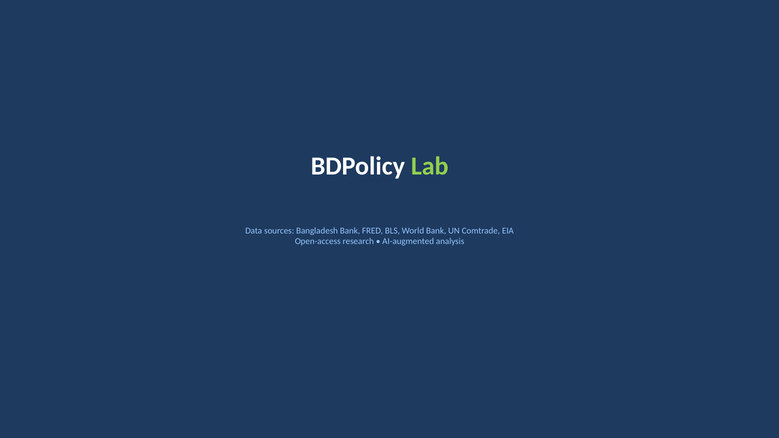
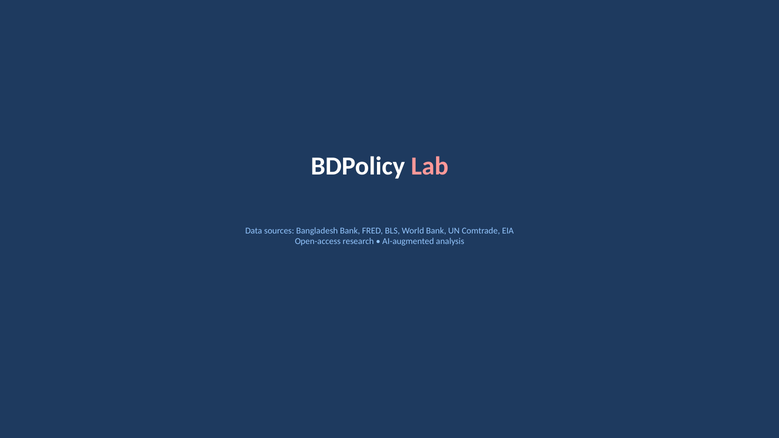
Lab colour: light green -> pink
